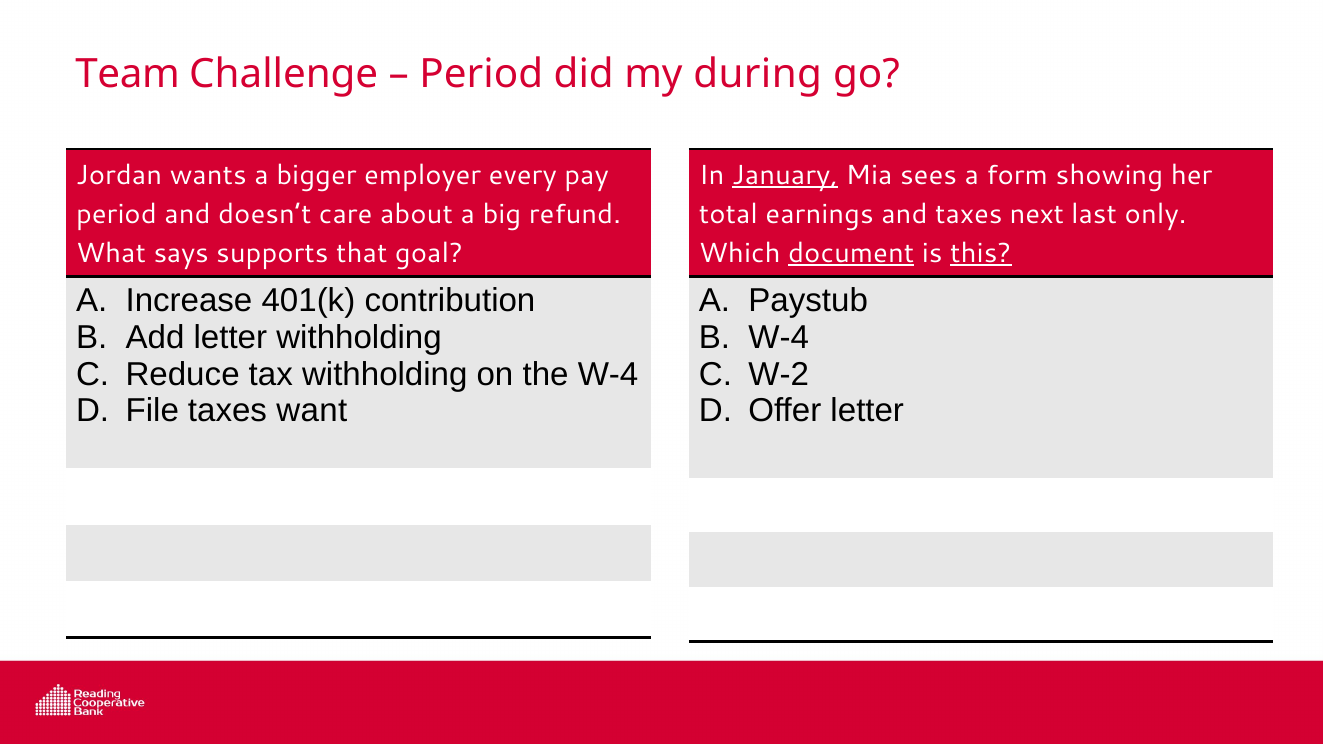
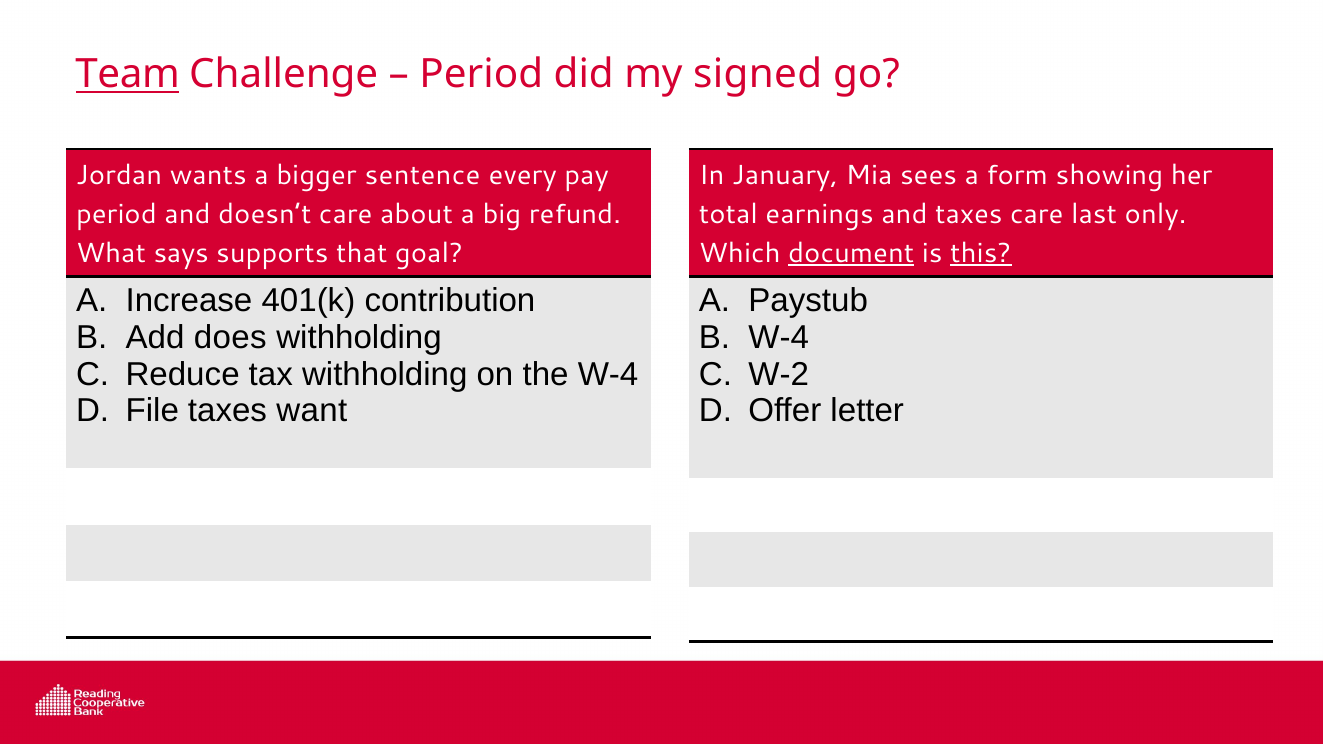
Team underline: none -> present
during: during -> signed
employer: employer -> sentence
January underline: present -> none
taxes next: next -> care
Add letter: letter -> does
